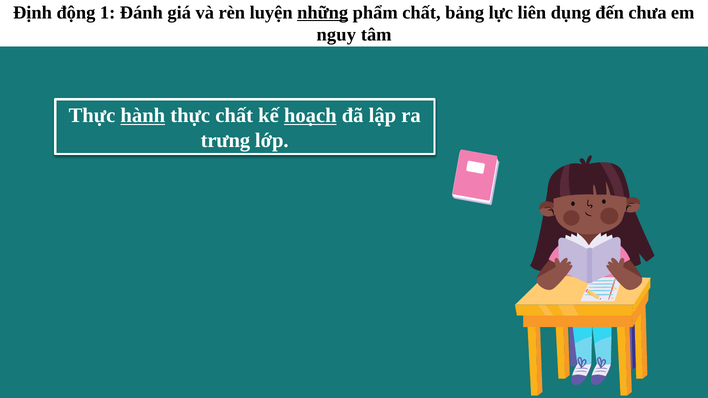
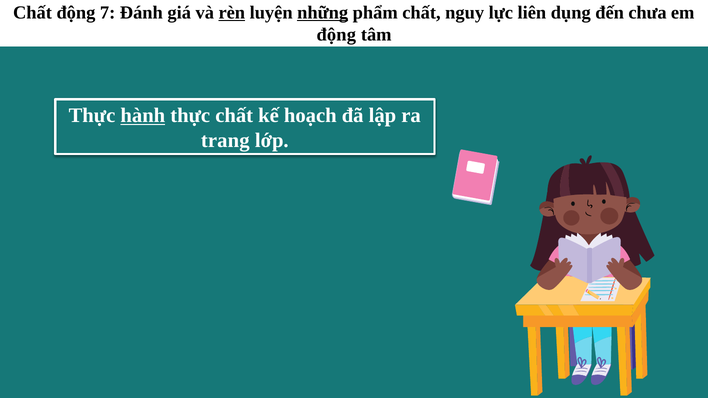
Định at (33, 13): Định -> Chất
1: 1 -> 7
rèn underline: none -> present
bảng: bảng -> nguy
nguy at (336, 35): nguy -> động
hoạch underline: present -> none
trưng: trưng -> trang
